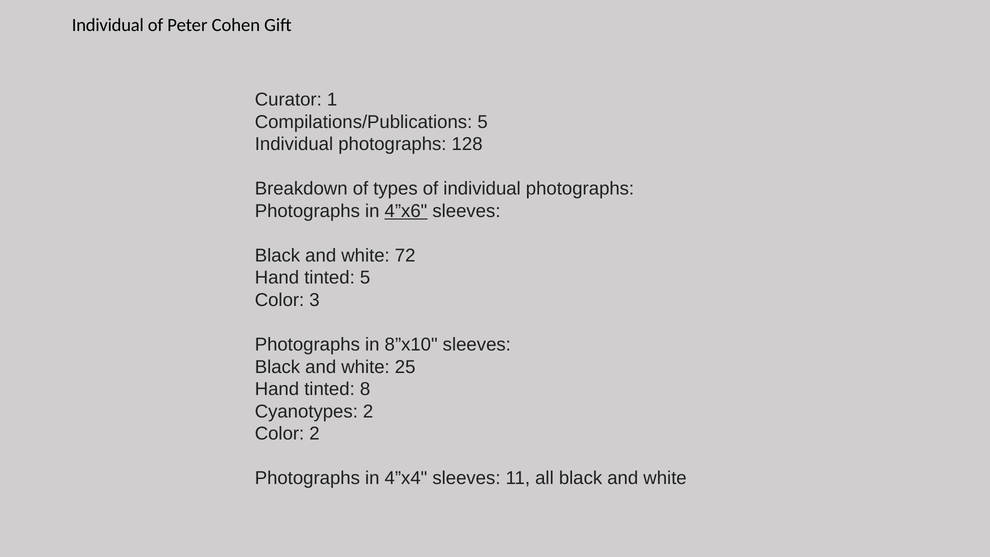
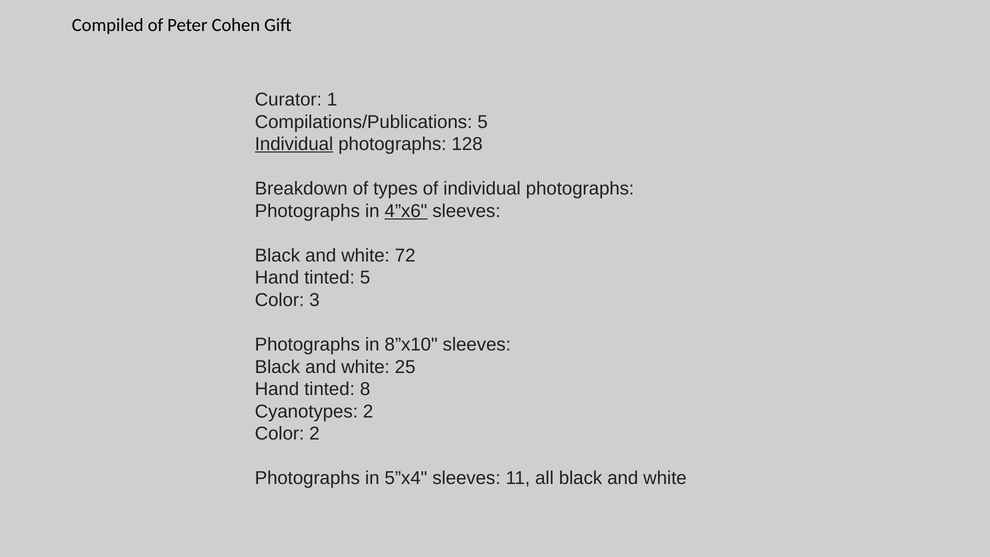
Individual at (108, 25): Individual -> Compiled
Individual at (294, 144) underline: none -> present
4”x4: 4”x4 -> 5”x4
